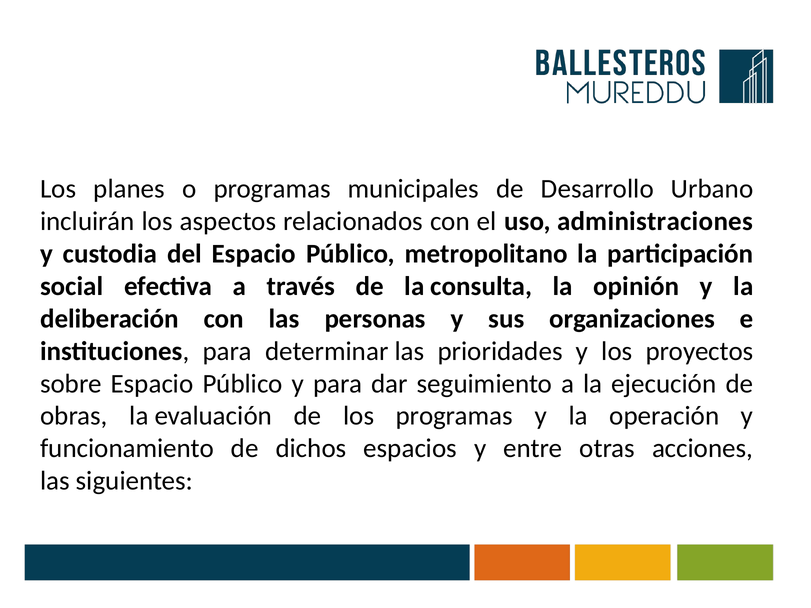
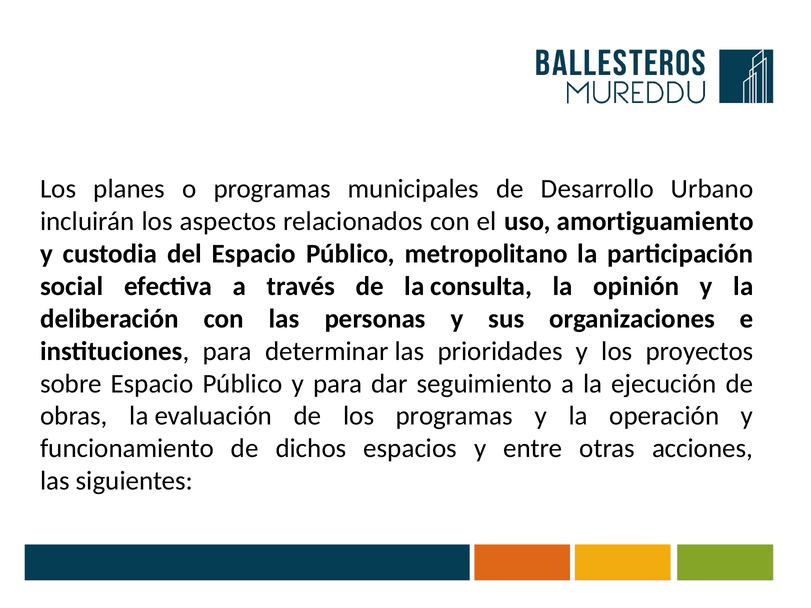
administraciones: administraciones -> amortiguamiento
